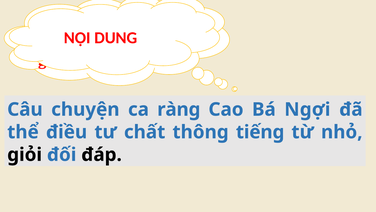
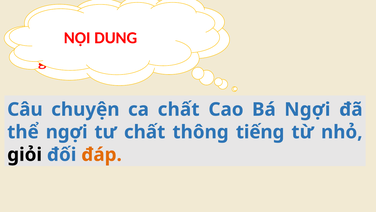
ca ràng: ràng -> chất
thể điều: điều -> ngợi
đáp colour: black -> orange
